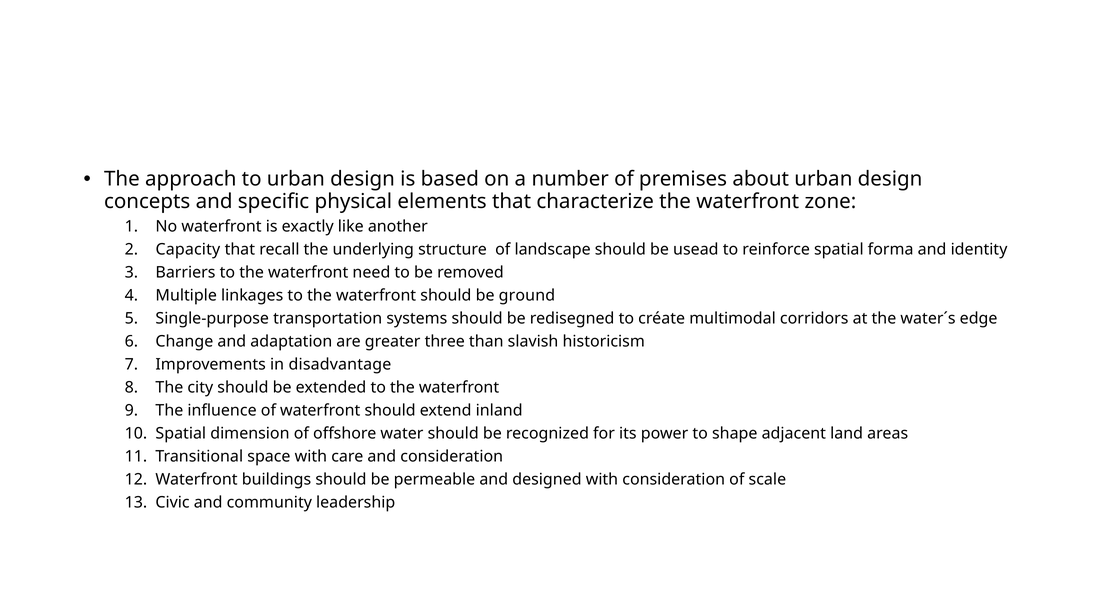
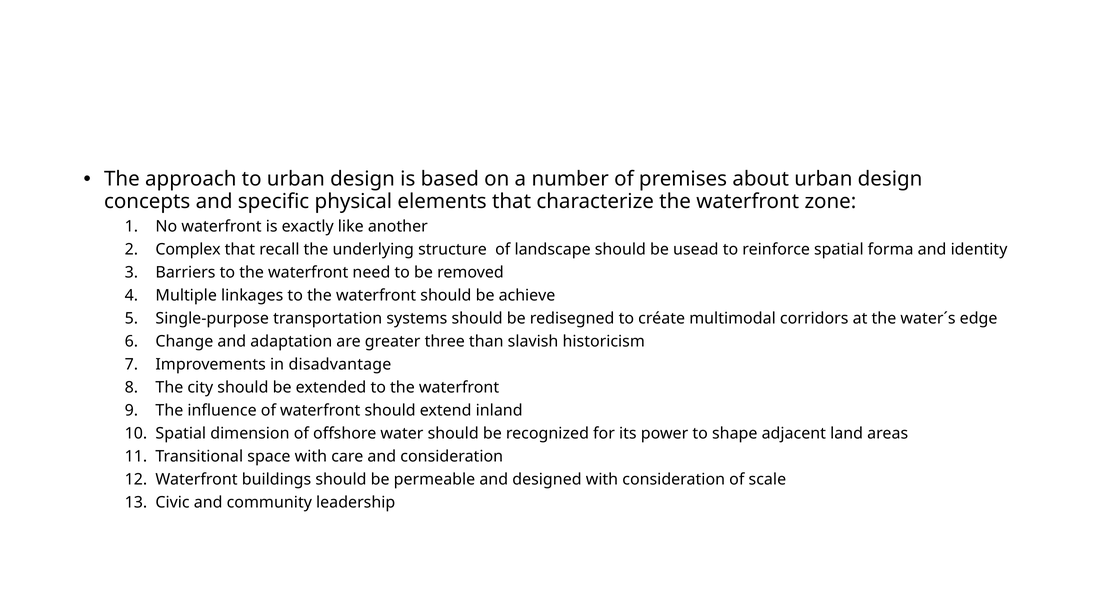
Capacity: Capacity -> Complex
ground: ground -> achieve
